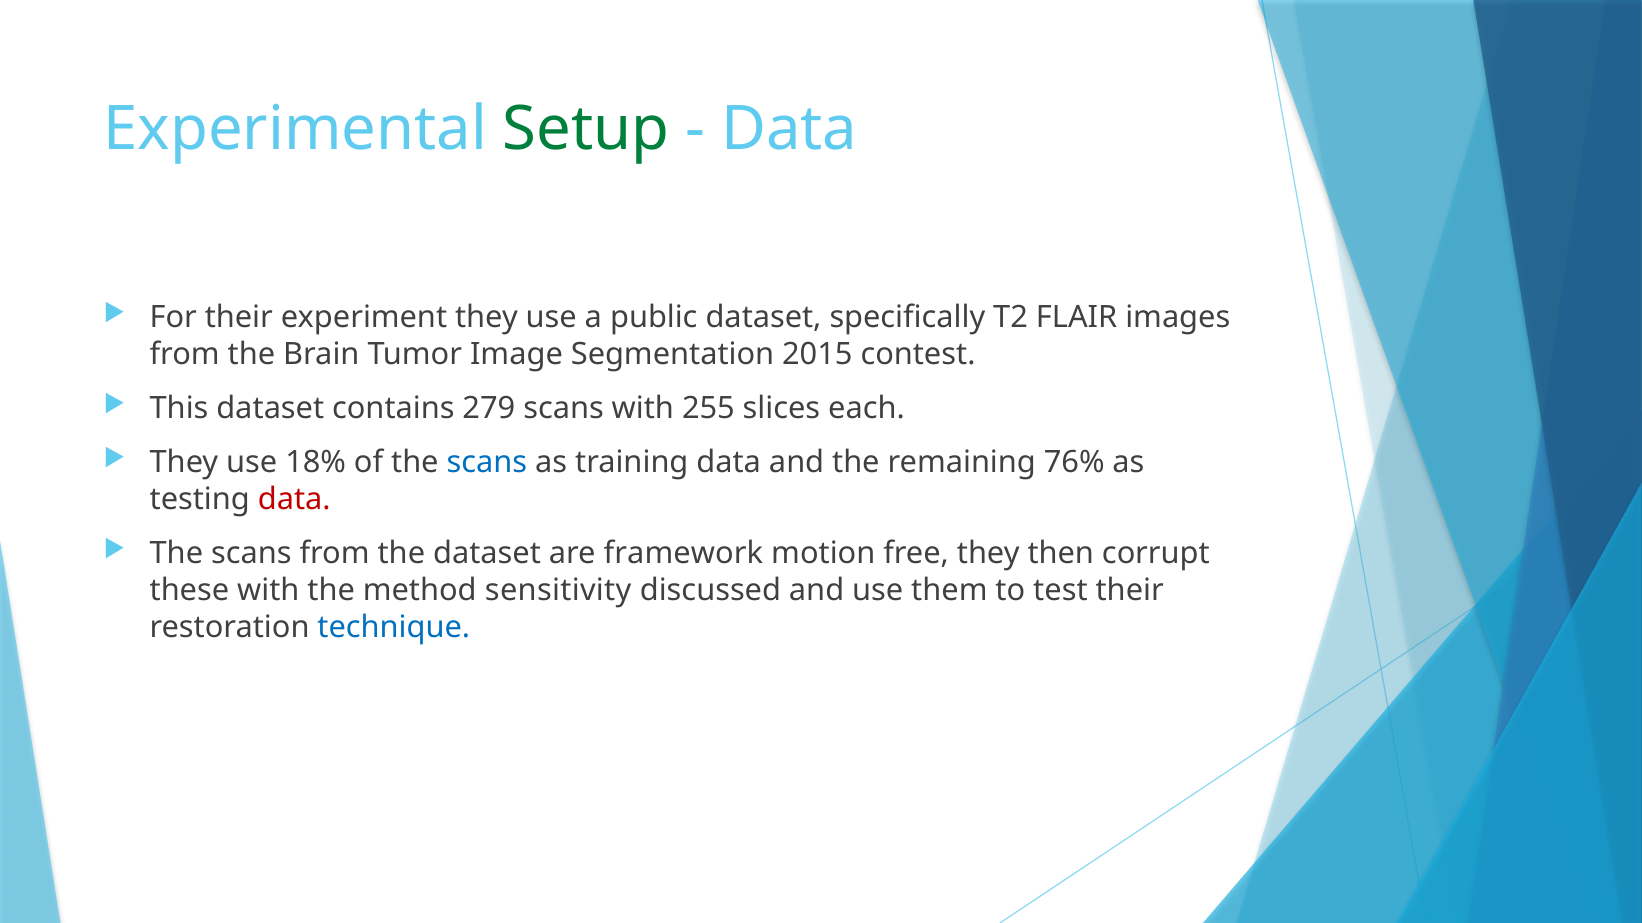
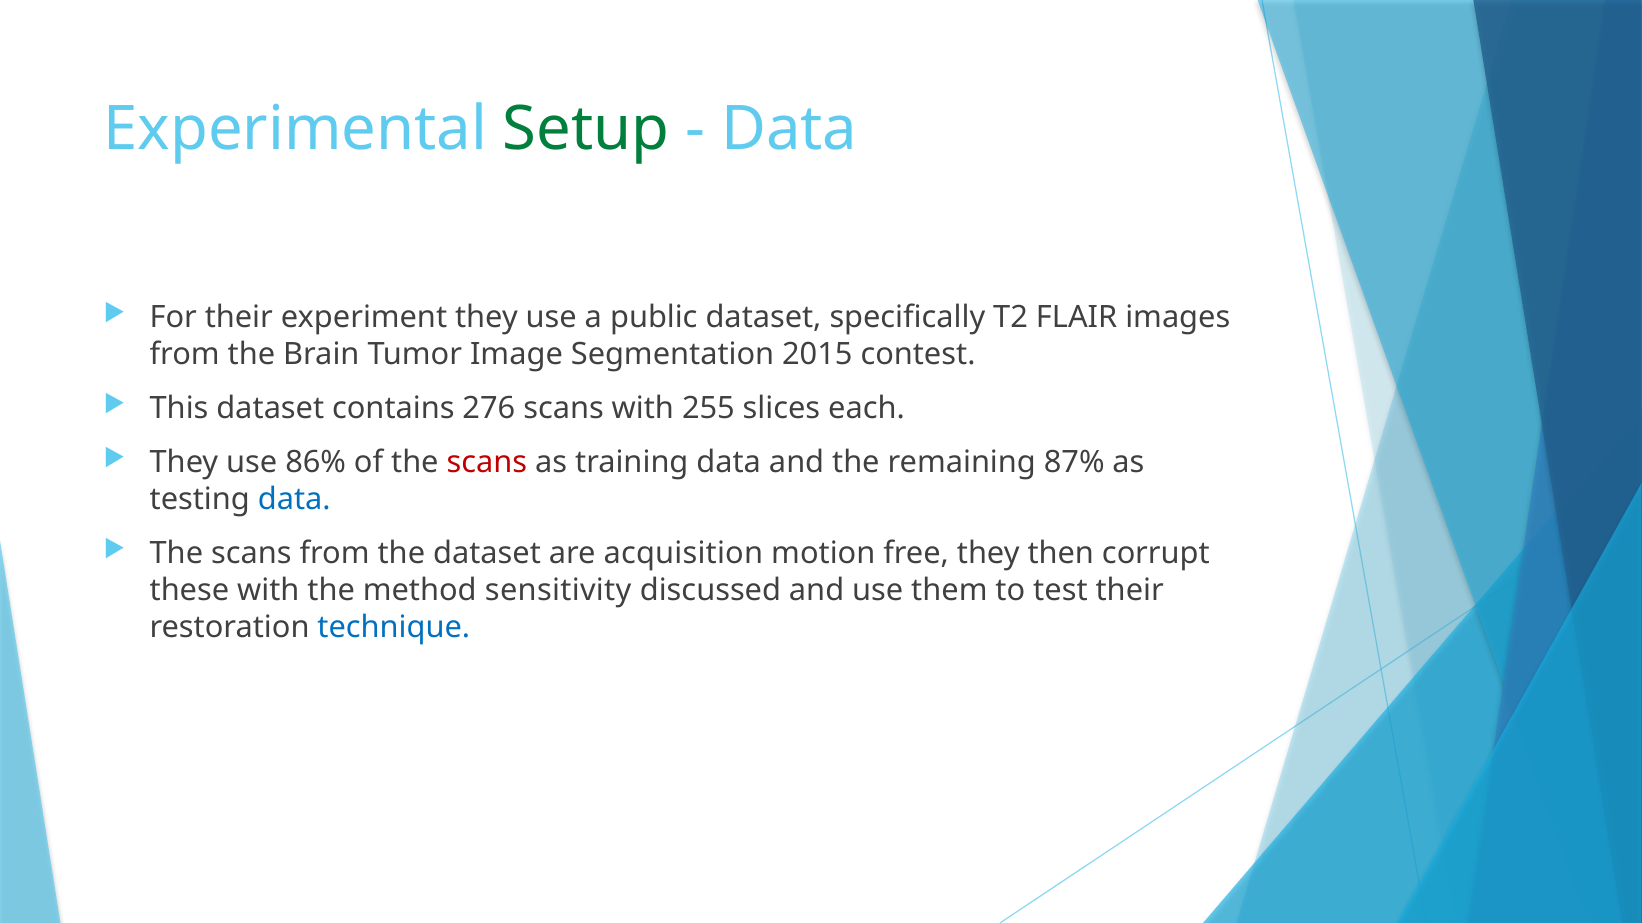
279: 279 -> 276
18%: 18% -> 86%
scans at (487, 463) colour: blue -> red
76%: 76% -> 87%
data at (294, 500) colour: red -> blue
framework: framework -> acquisition
